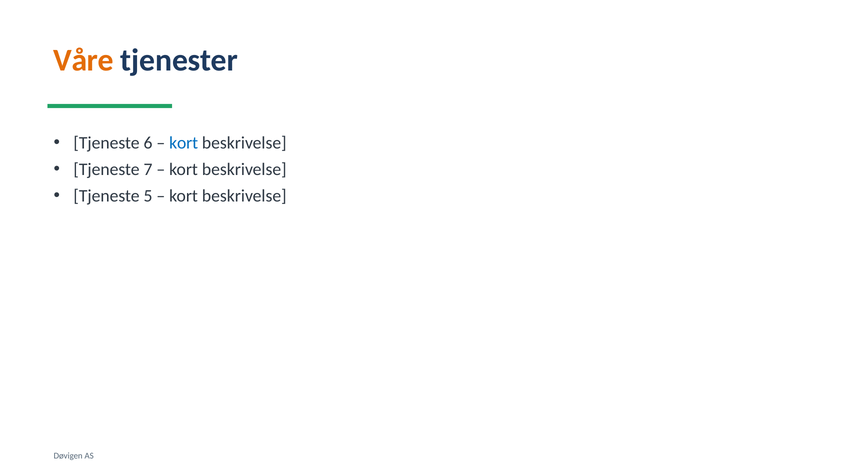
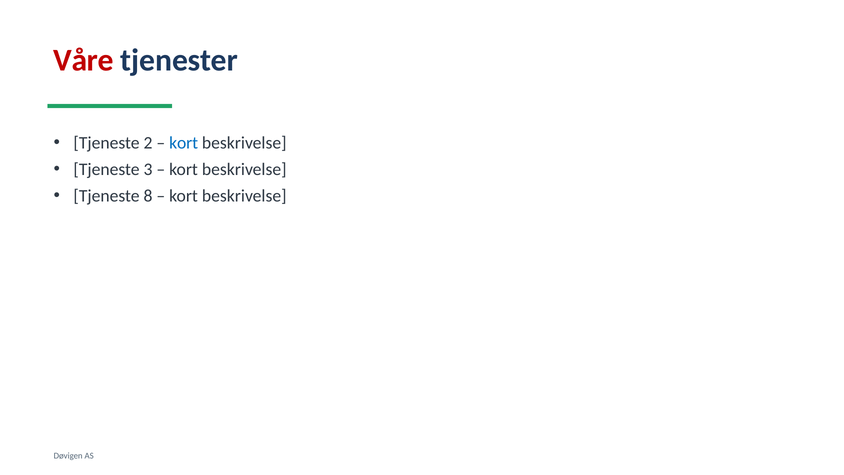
Våre colour: orange -> red
6: 6 -> 2
7: 7 -> 3
5: 5 -> 8
